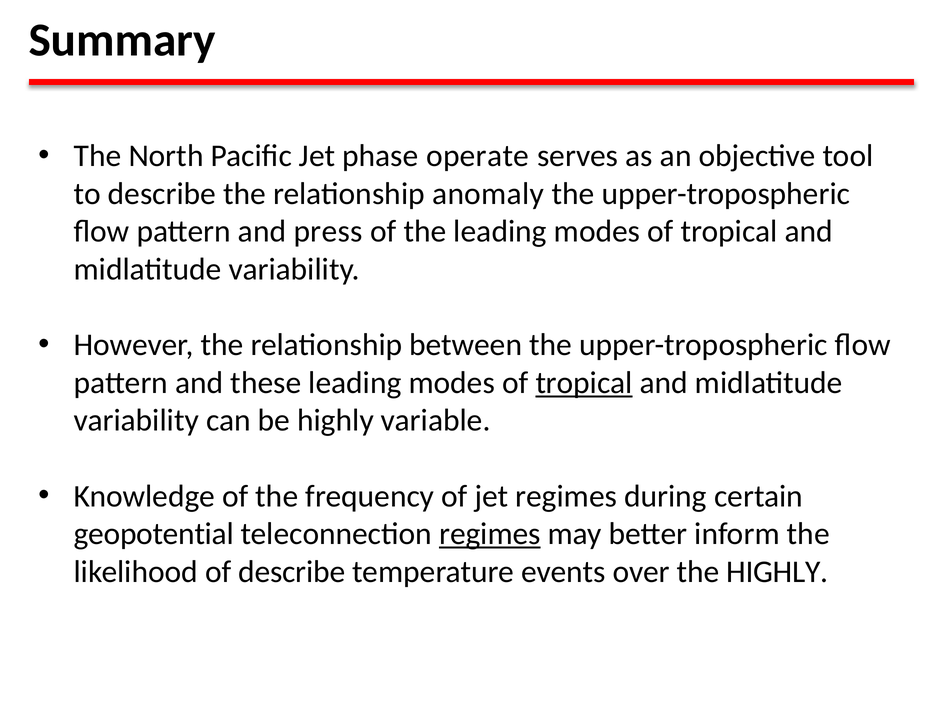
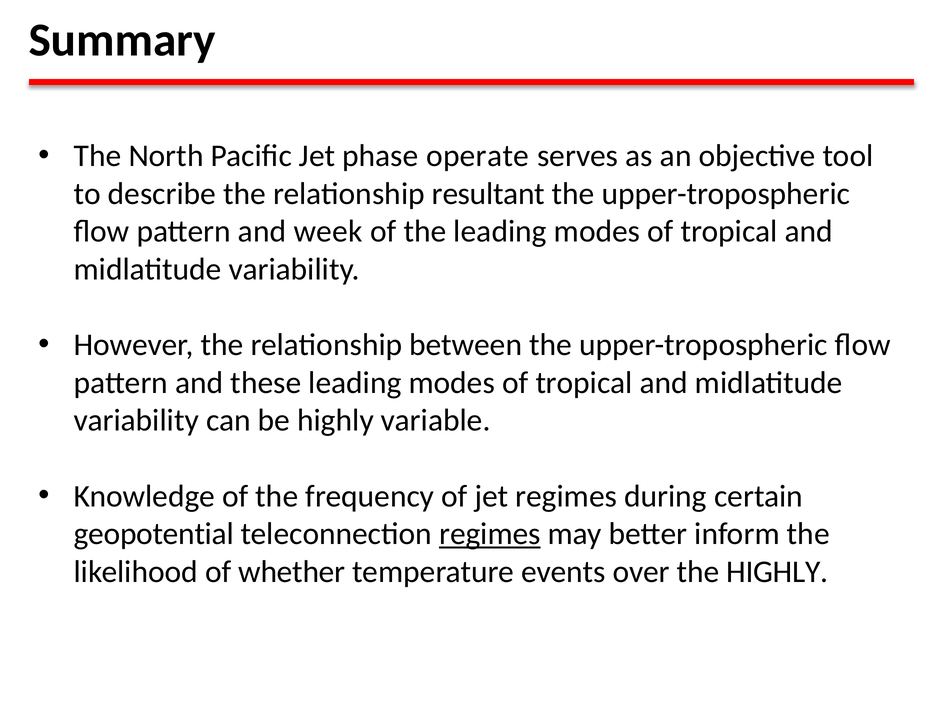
anomaly: anomaly -> resultant
press: press -> week
tropical at (584, 383) underline: present -> none
of describe: describe -> whether
